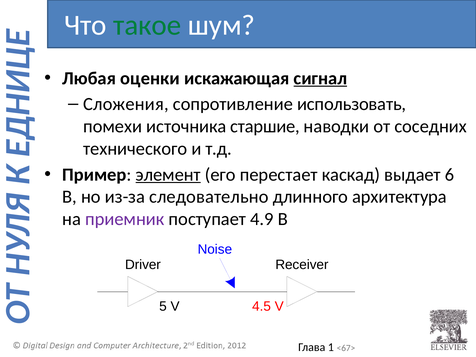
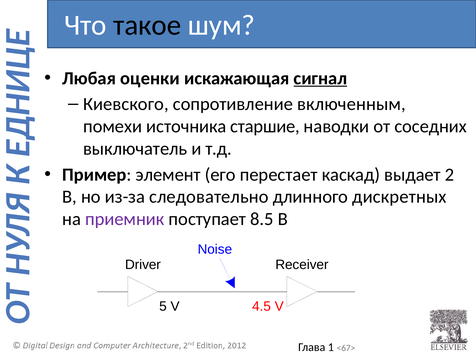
такое colour: green -> black
Сложения: Сложения -> Киевского
использовать: использовать -> включенным
технического: технического -> выключатель
элемент underline: present -> none
6: 6 -> 2
архитектура: архитектура -> дискретных
4.9: 4.9 -> 8.5
